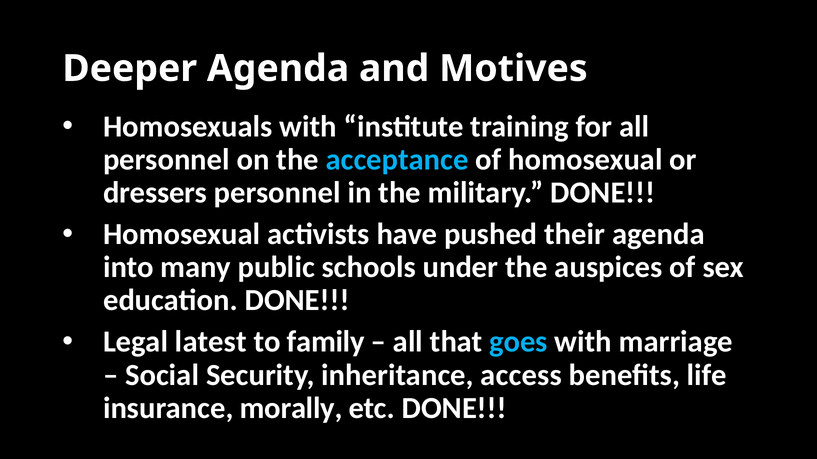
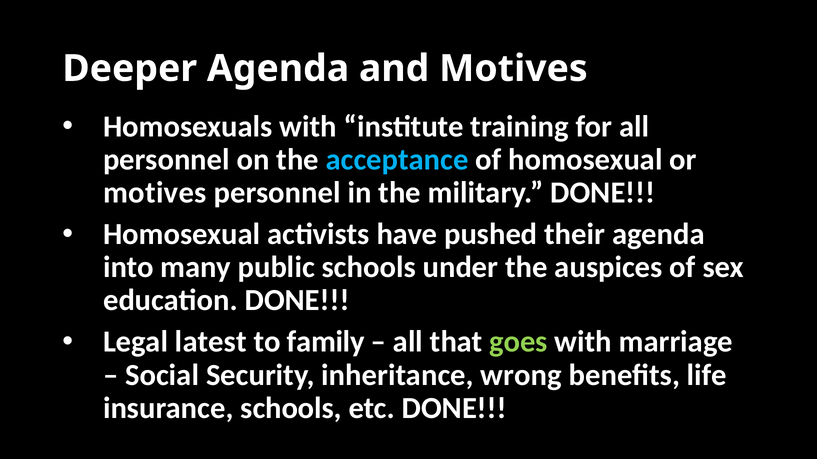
dressers at (155, 193): dressers -> motives
goes colour: light blue -> light green
access: access -> wrong
insurance morally: morally -> schools
